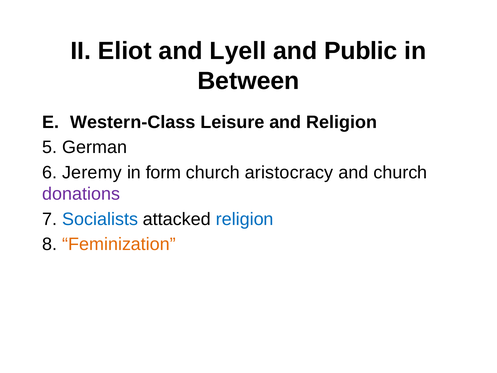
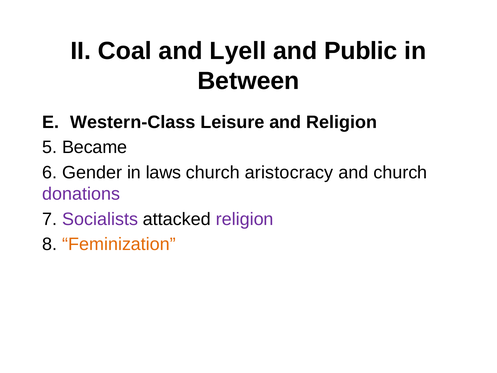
Eliot: Eliot -> Coal
German: German -> Became
Jeremy: Jeremy -> Gender
form: form -> laws
Socialists colour: blue -> purple
religion at (245, 219) colour: blue -> purple
